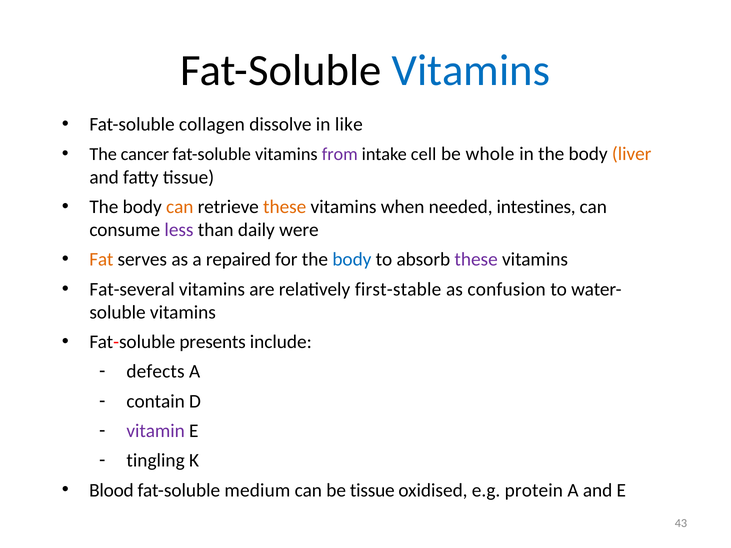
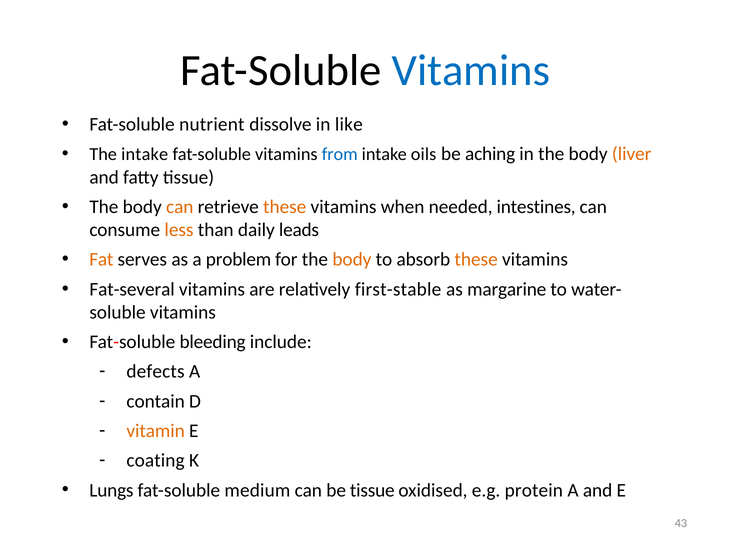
collagen: collagen -> nutrient
The cancer: cancer -> intake
from colour: purple -> blue
cell: cell -> oils
whole: whole -> aching
less colour: purple -> orange
were: were -> leads
repaired: repaired -> problem
body at (352, 260) colour: blue -> orange
these at (476, 260) colour: purple -> orange
confusion: confusion -> margarine
presents: presents -> bleeding
vitamin colour: purple -> orange
tingling: tingling -> coating
Blood: Blood -> Lungs
